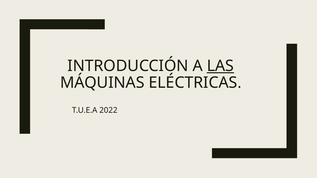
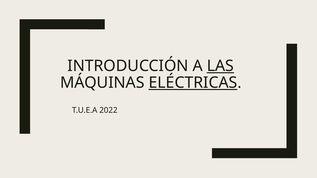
ELÉCTRICAS underline: none -> present
